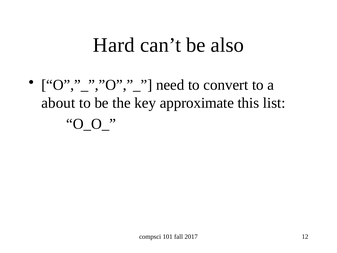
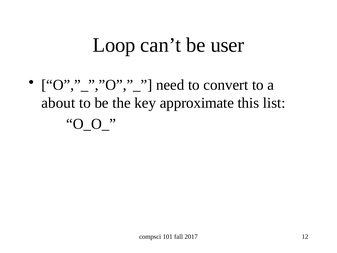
Hard: Hard -> Loop
also: also -> user
